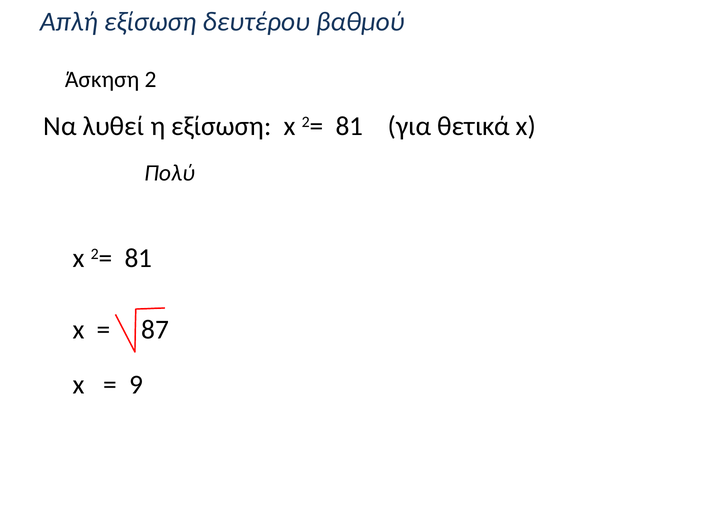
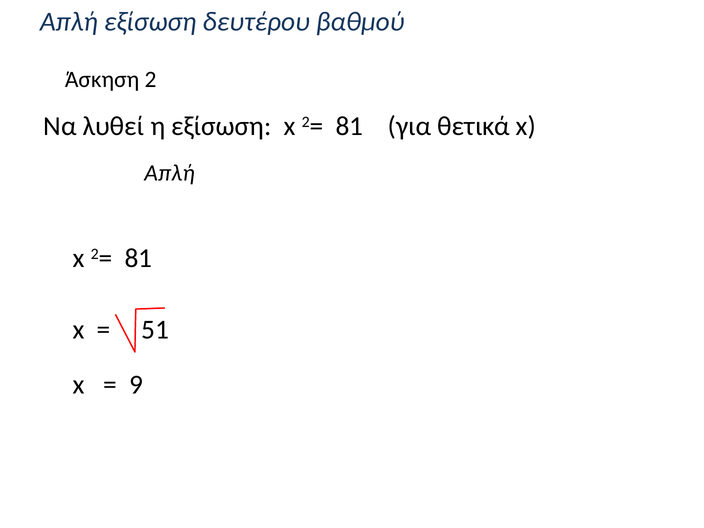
Πολύ at (170, 173): Πολύ -> Απλή
87: 87 -> 51
